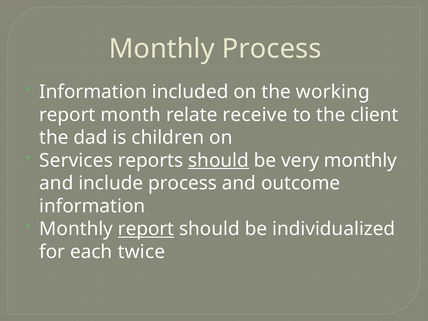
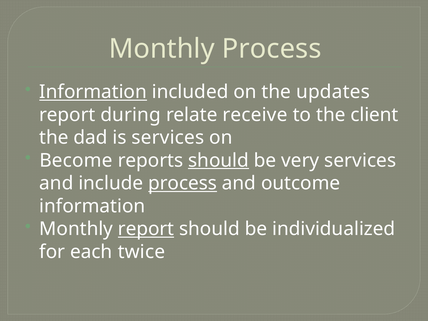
Information at (93, 92) underline: none -> present
working: working -> updates
month: month -> during
is children: children -> services
Services: Services -> Become
very monthly: monthly -> services
process at (183, 183) underline: none -> present
